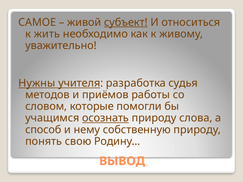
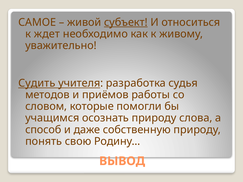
жить: жить -> ждет
Нужны: Нужны -> Судить
осознать underline: present -> none
нему: нему -> даже
